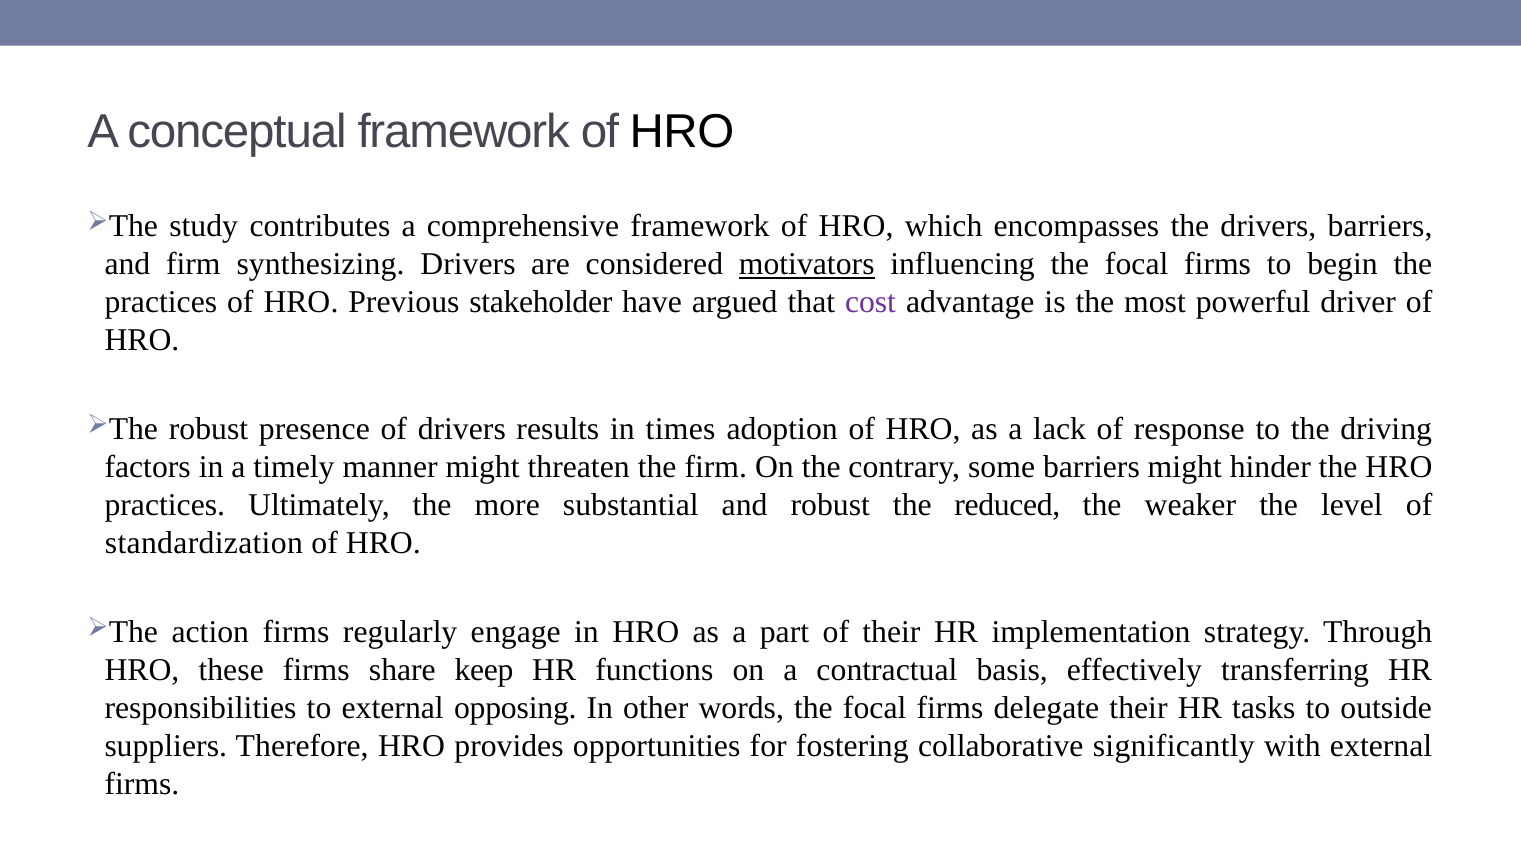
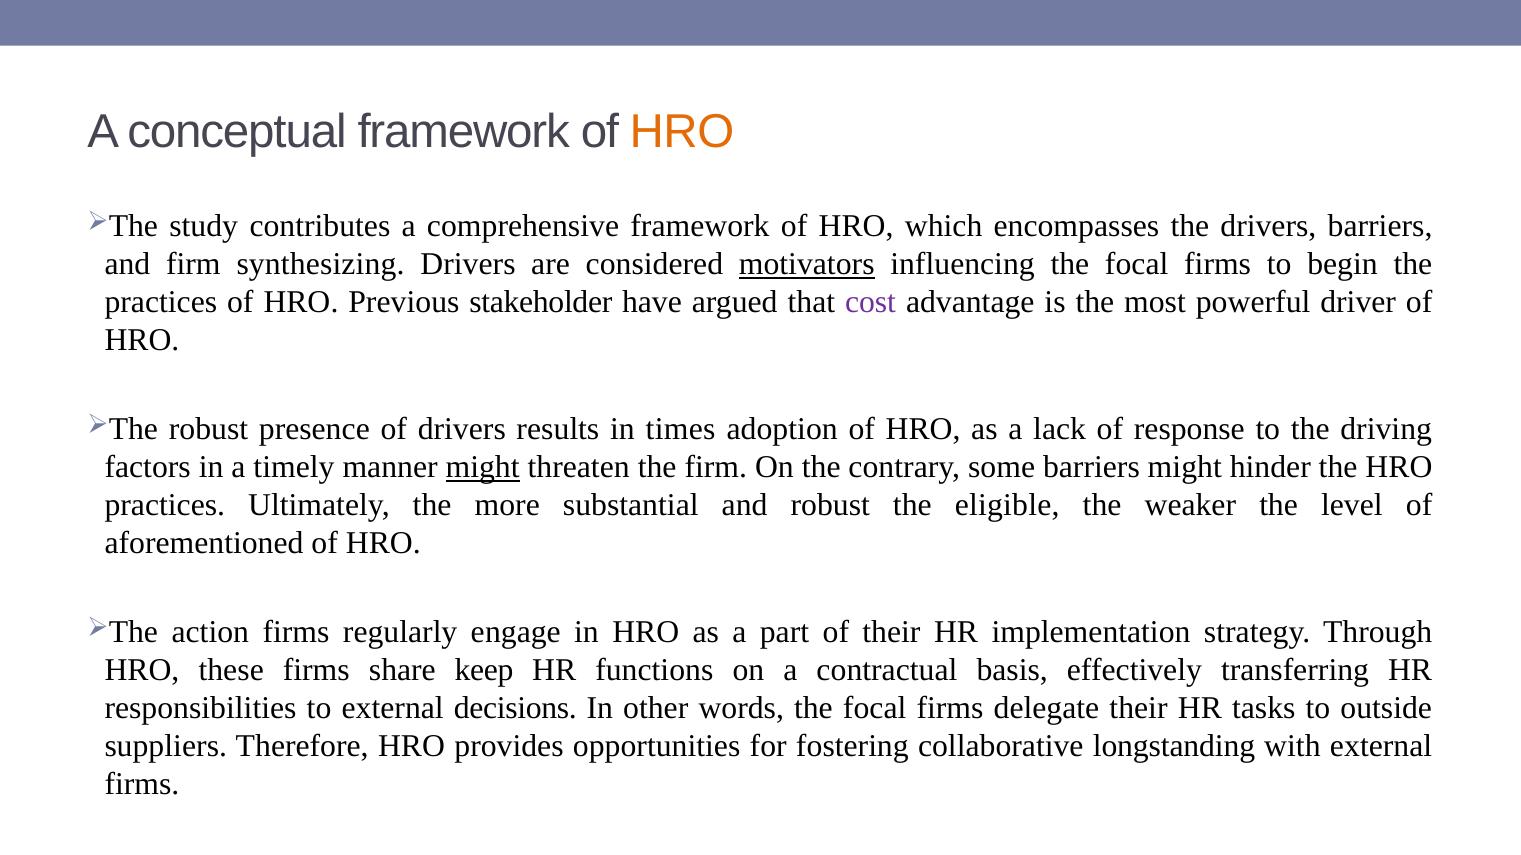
HRO at (682, 132) colour: black -> orange
might at (483, 467) underline: none -> present
reduced: reduced -> eligible
standardization: standardization -> aforementioned
opposing: opposing -> decisions
significantly: significantly -> longstanding
